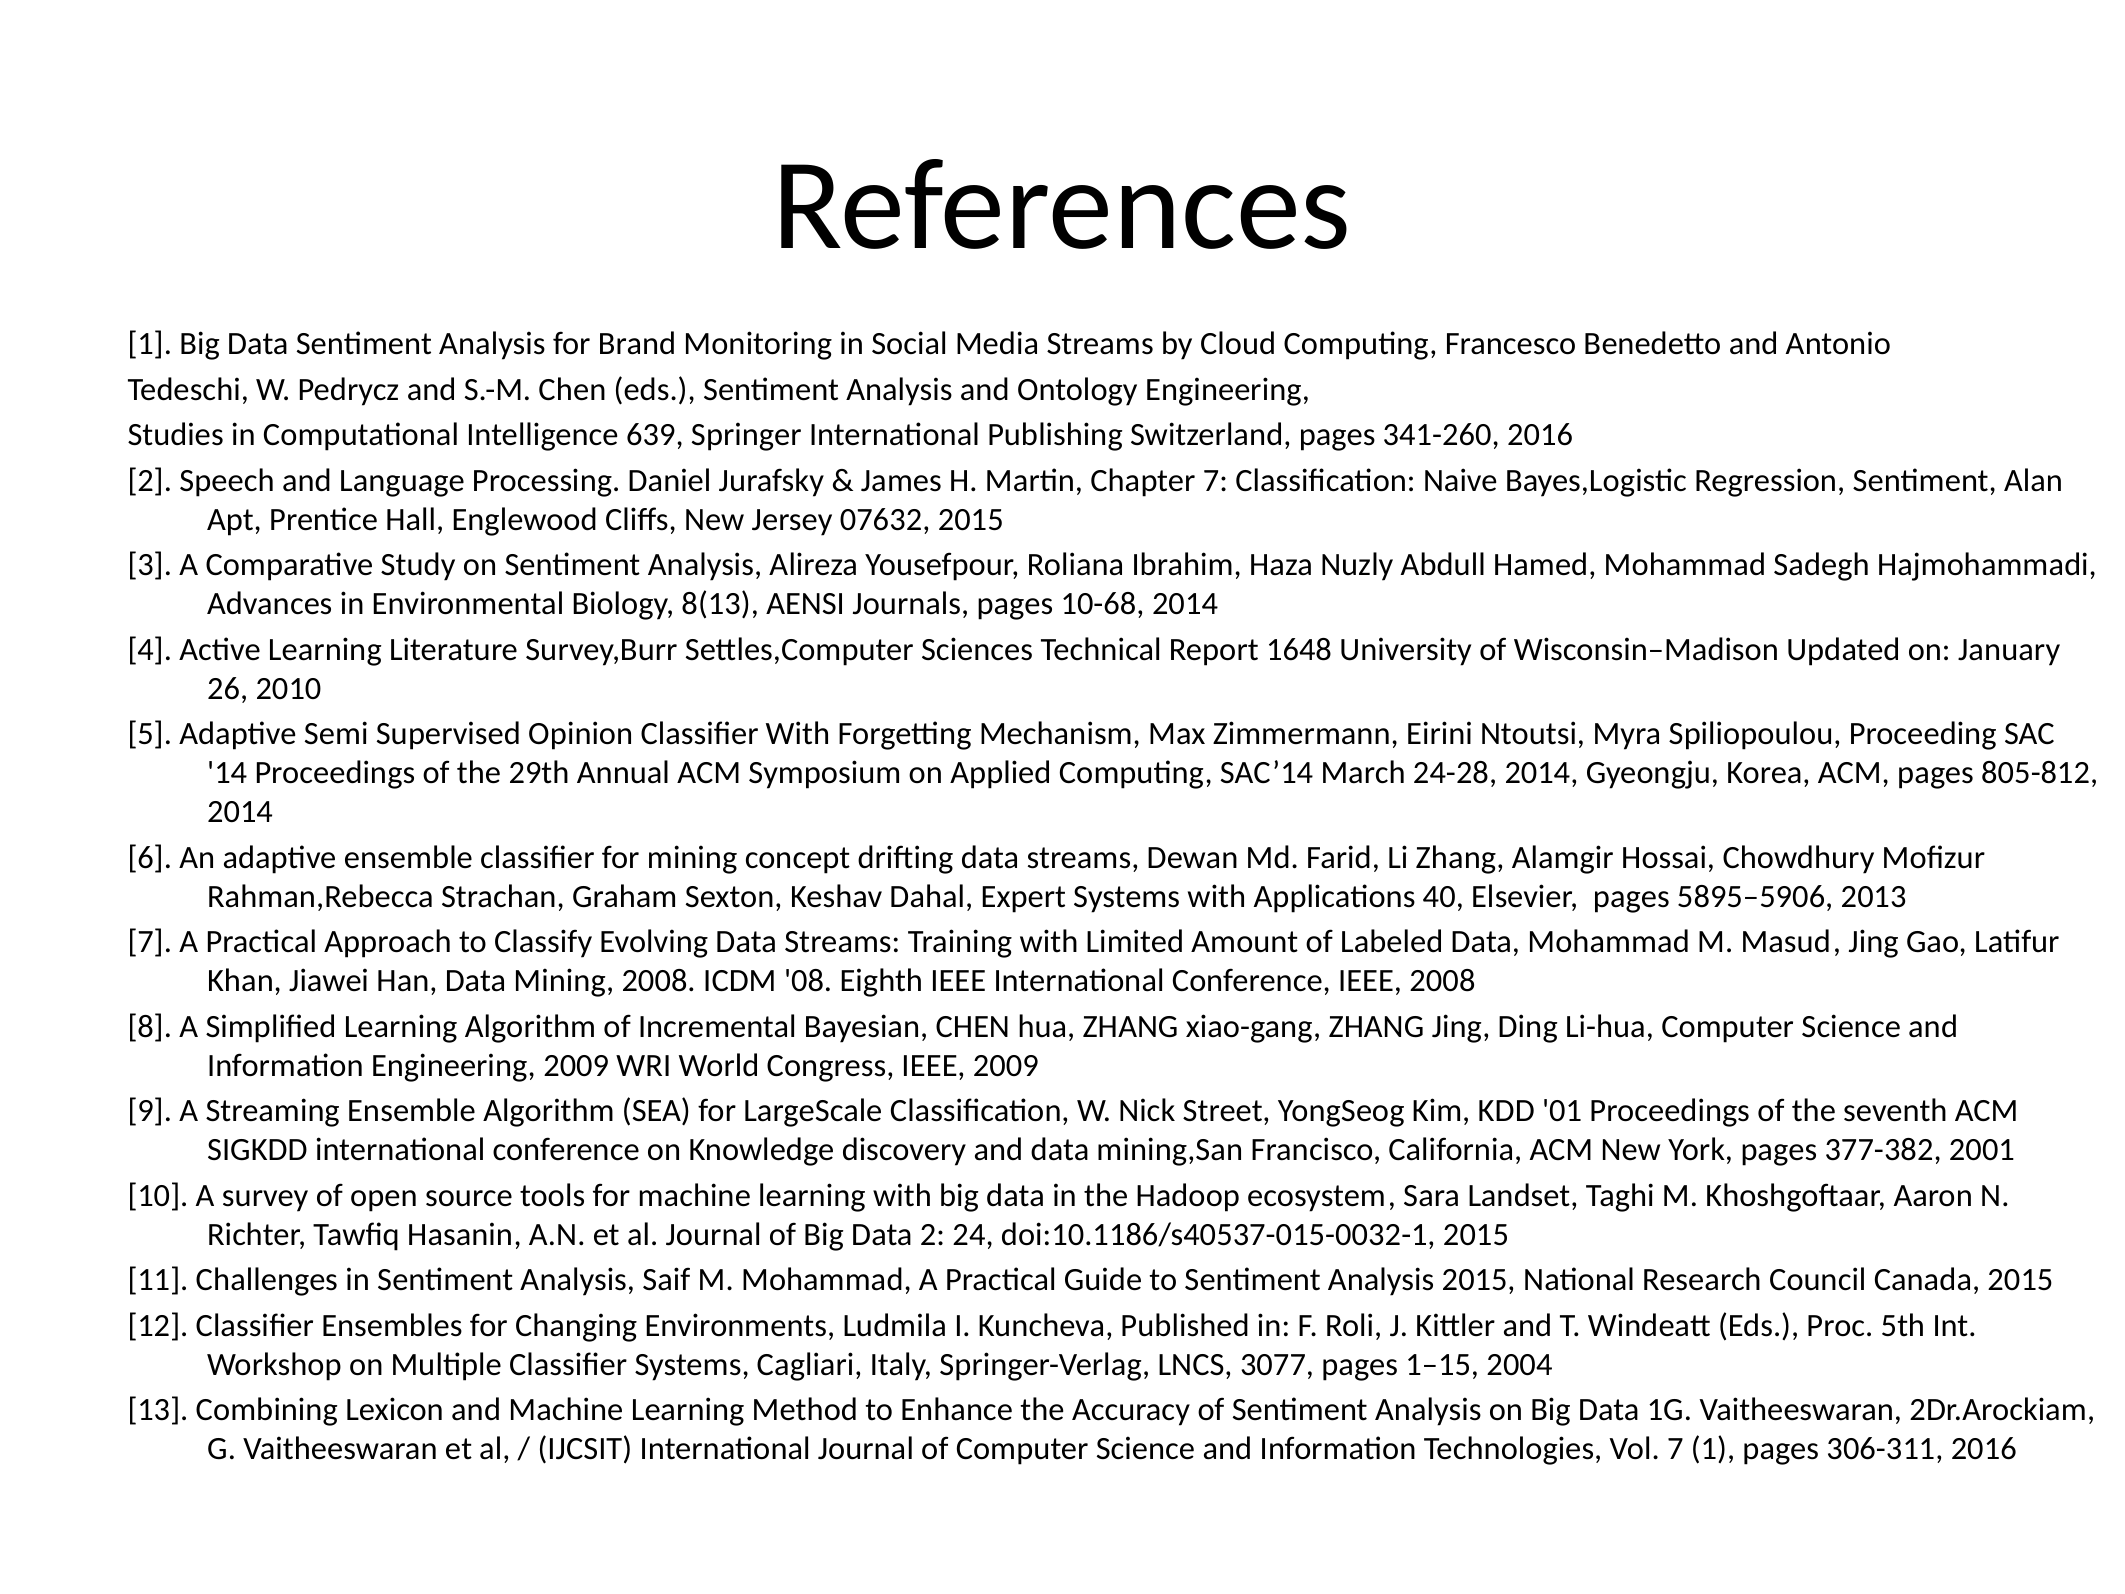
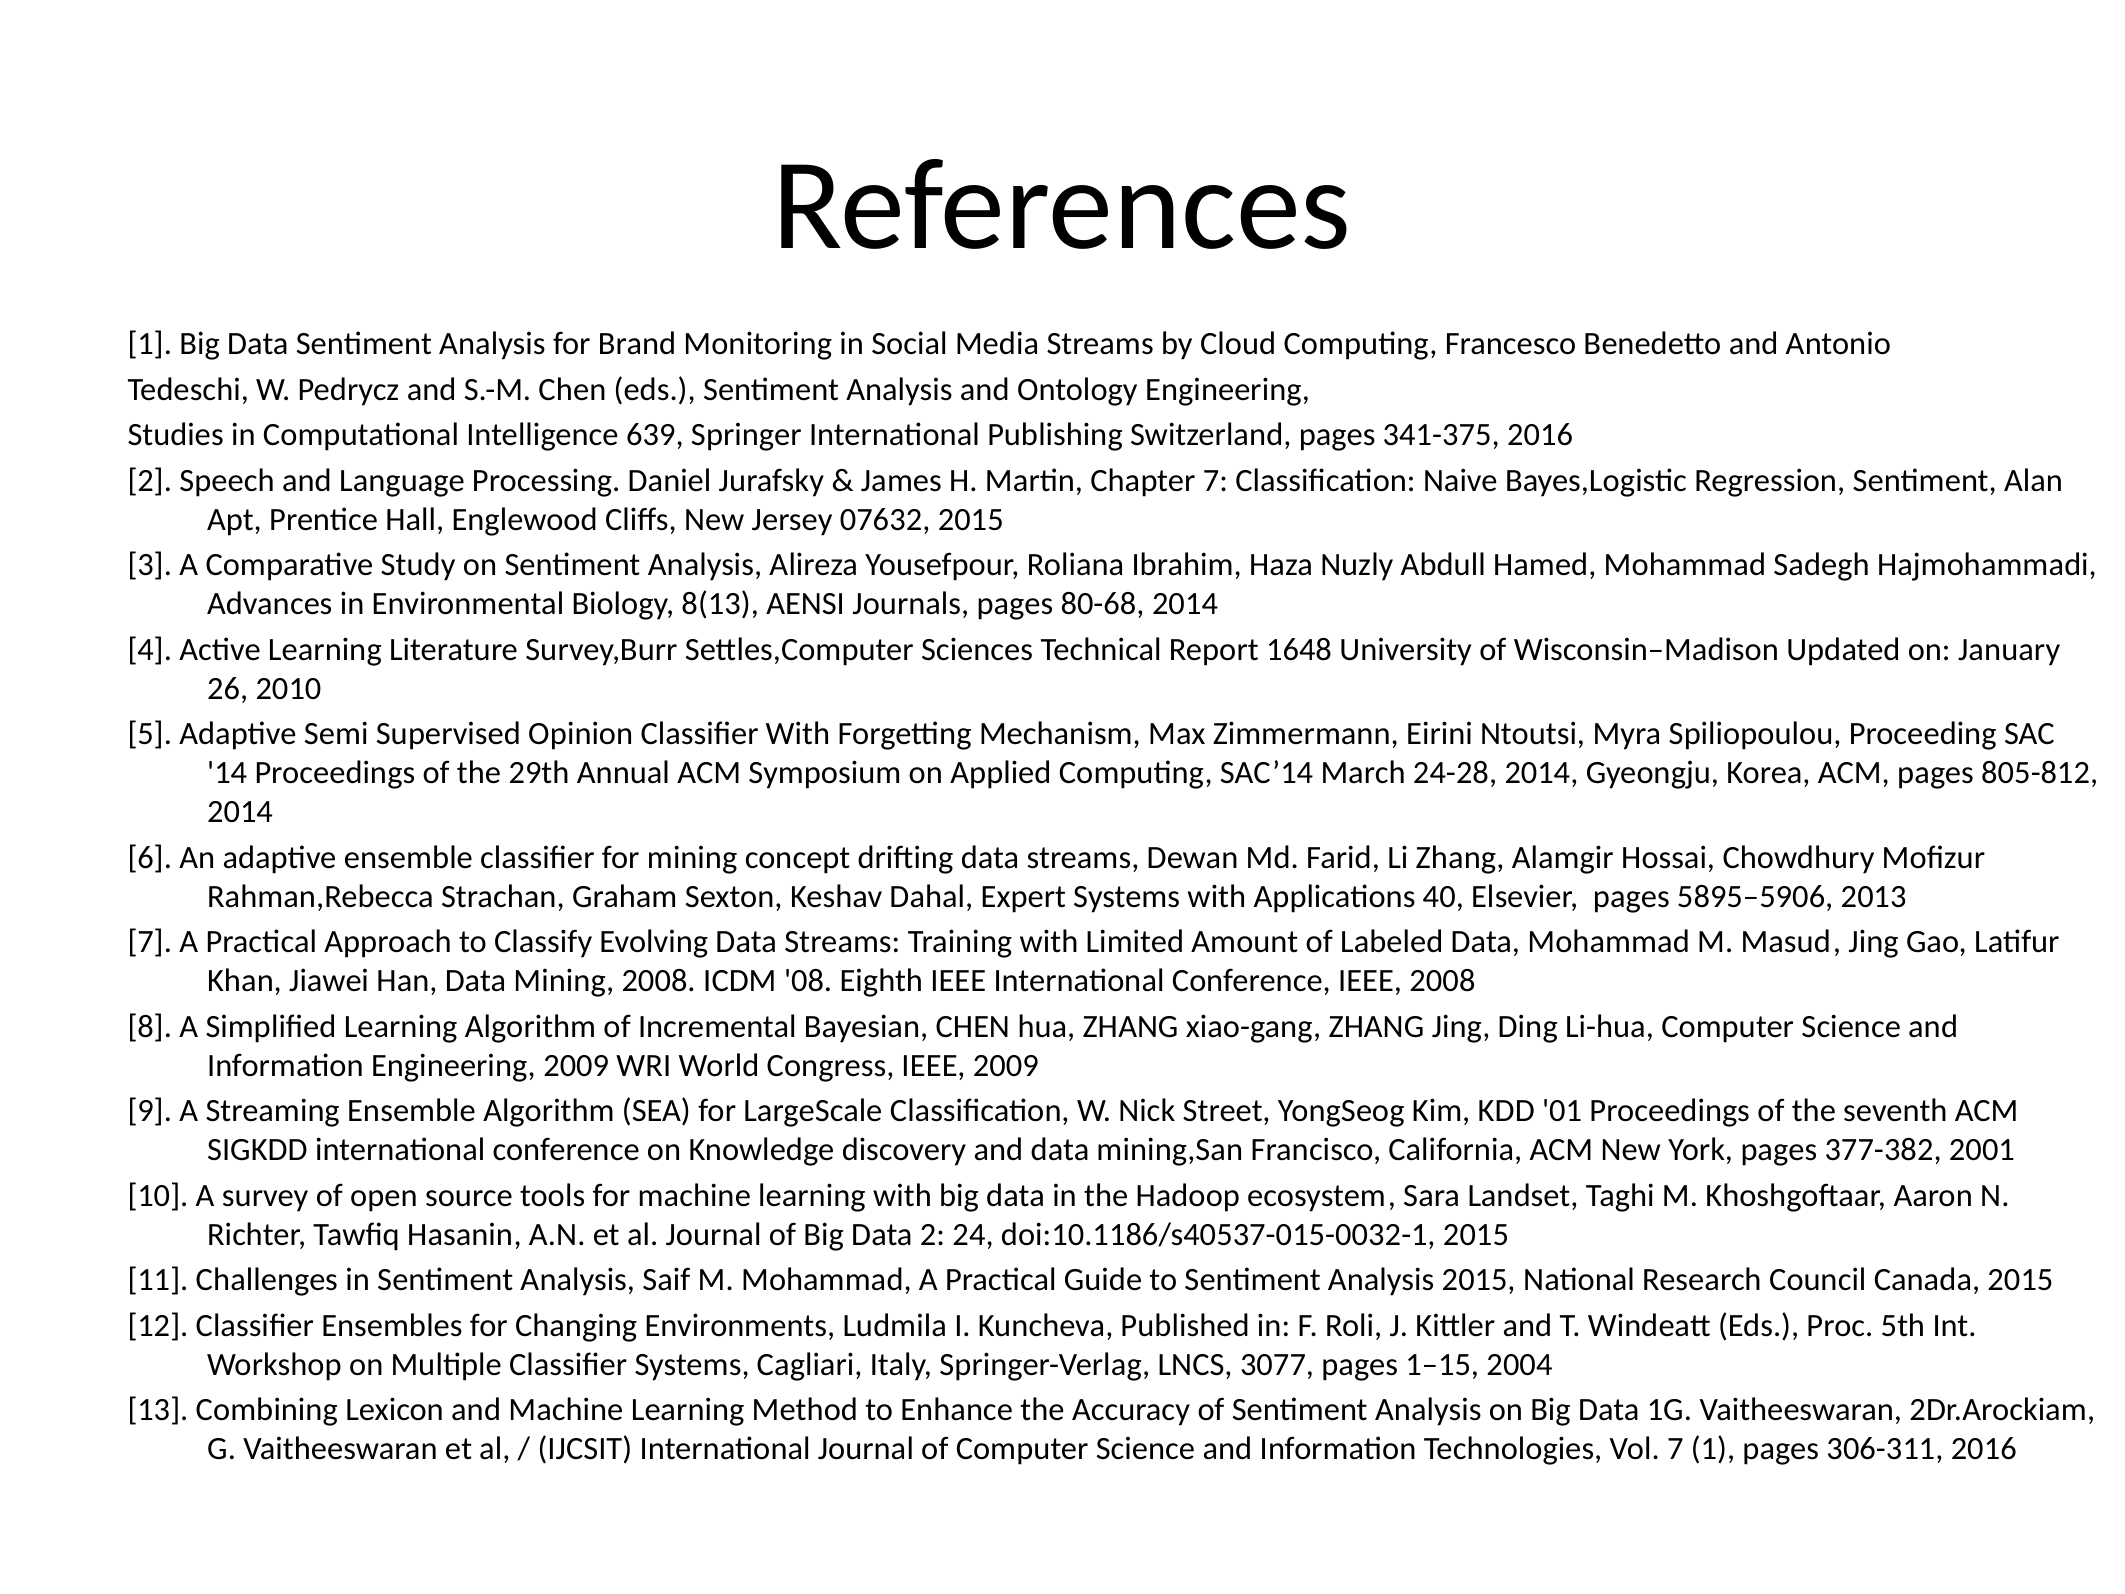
341-260: 341-260 -> 341-375
10-68: 10-68 -> 80-68
